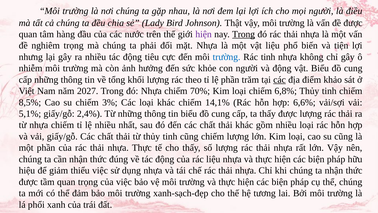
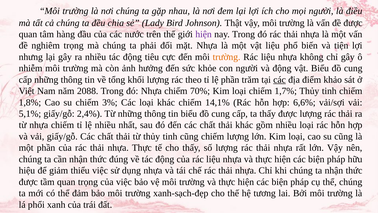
Trong at (244, 34) underline: present -> none
trường at (227, 57) colour: blue -> orange
tinh at (268, 57): tinh -> liệu
2027: 2027 -> 2088
6,8%: 6,8% -> 1,7%
8,5%: 8,5% -> 1,8%
